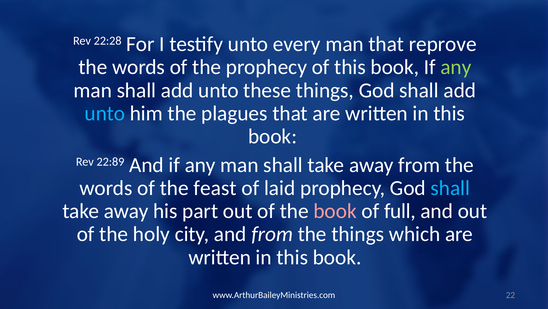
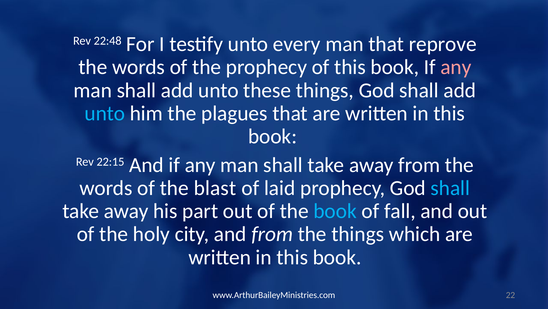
22:28: 22:28 -> 22:48
any at (456, 67) colour: light green -> pink
22:89: 22:89 -> 22:15
feast: feast -> blast
book at (335, 211) colour: pink -> light blue
full: full -> fall
